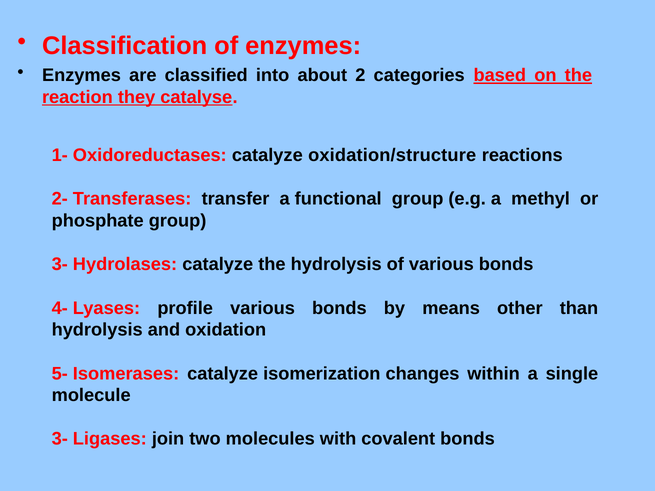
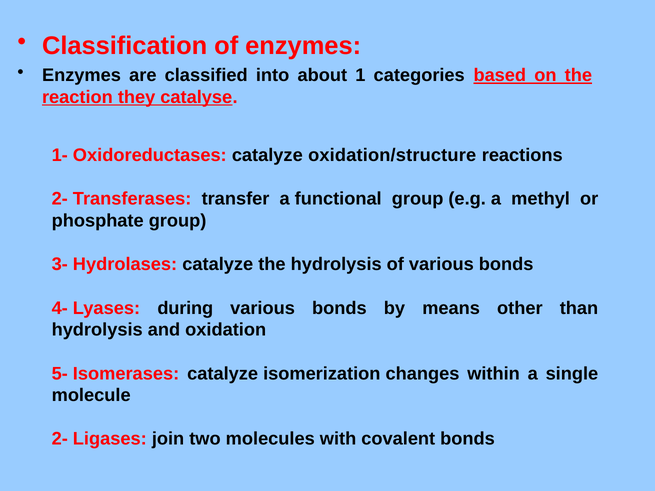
2: 2 -> 1
profile: profile -> during
3- at (60, 439): 3- -> 2-
